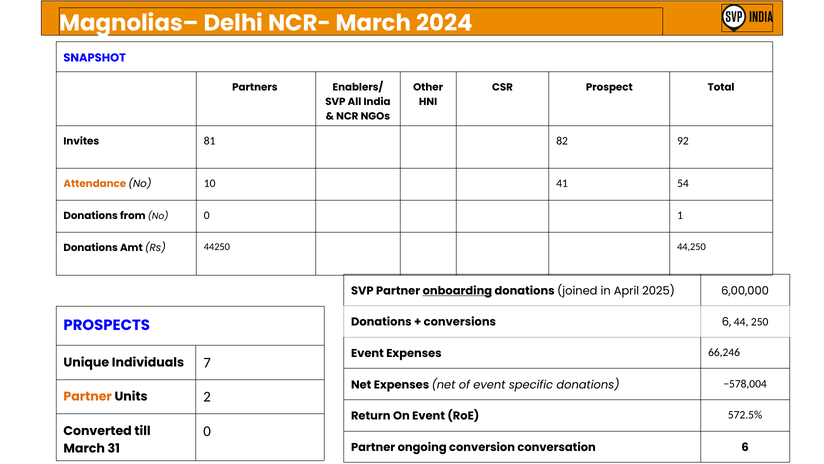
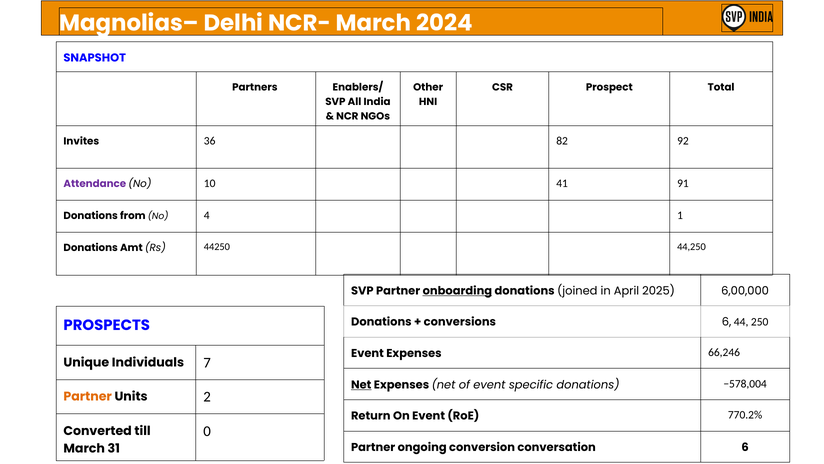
81: 81 -> 36
Attendance colour: orange -> purple
54: 54 -> 91
No 0: 0 -> 4
Net at (361, 384) underline: none -> present
572.5%: 572.5% -> 770.2%
